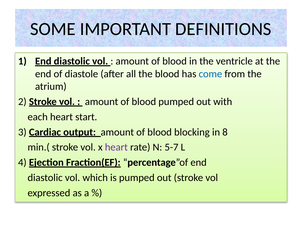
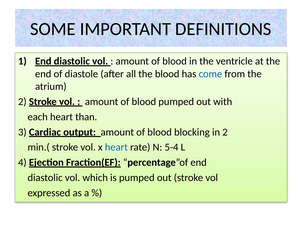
start: start -> than
in 8: 8 -> 2
heart at (116, 148) colour: purple -> blue
5-7: 5-7 -> 5-4
